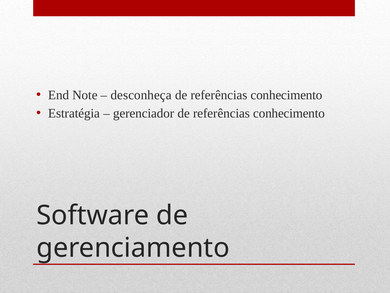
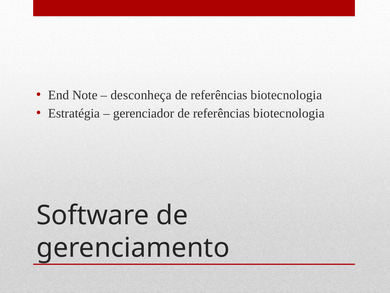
conhecimento at (286, 95): conhecimento -> biotecnologia
gerenciador de referências conhecimento: conhecimento -> biotecnologia
